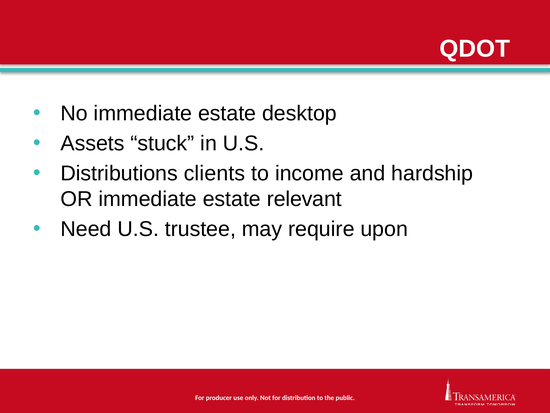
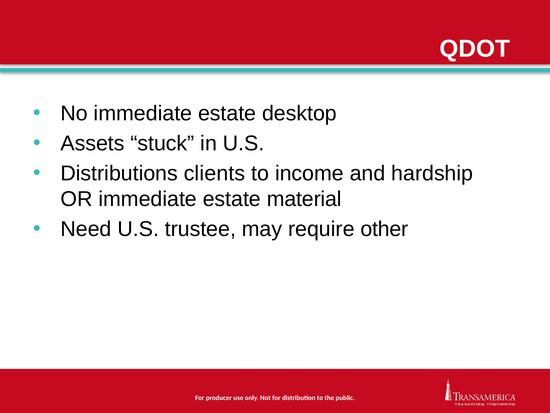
relevant: relevant -> material
upon: upon -> other
